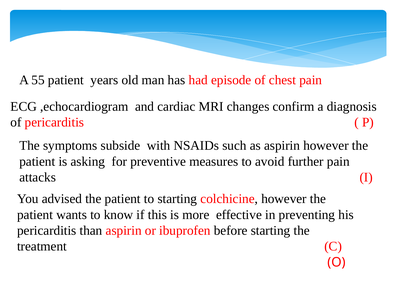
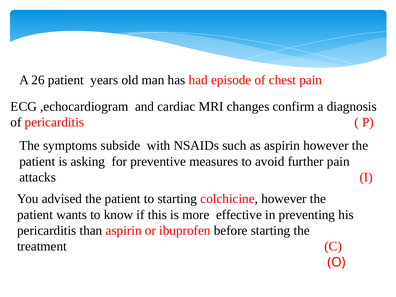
55: 55 -> 26
